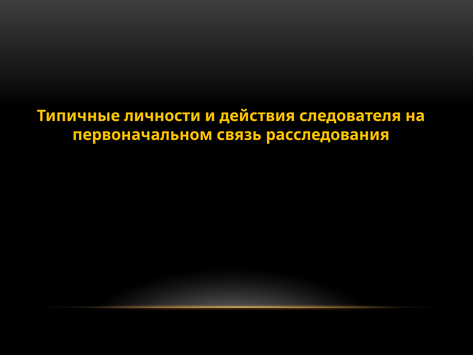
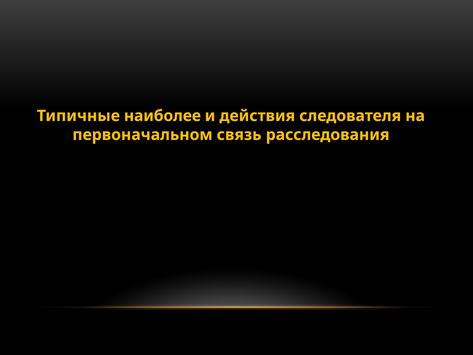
личности: личности -> наиболее
